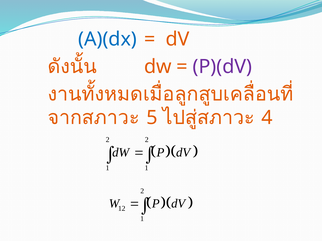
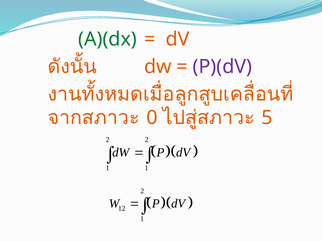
A)(dx colour: blue -> green
5: 5 -> 0
4: 4 -> 5
